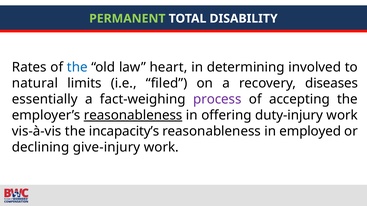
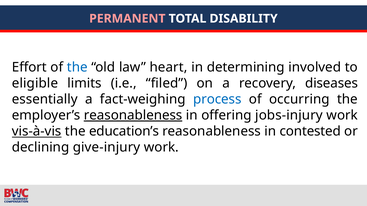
PERMANENT colour: light green -> pink
Rates: Rates -> Effort
natural: natural -> eligible
process colour: purple -> blue
accepting: accepting -> occurring
duty-injury: duty-injury -> jobs-injury
vis-à-vis underline: none -> present
incapacity’s: incapacity’s -> education’s
employed: employed -> contested
